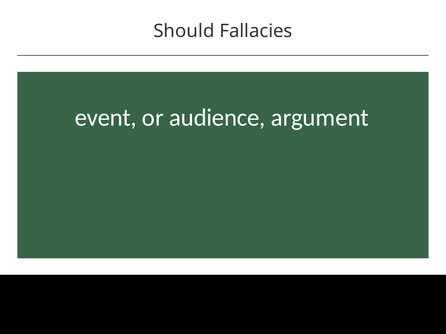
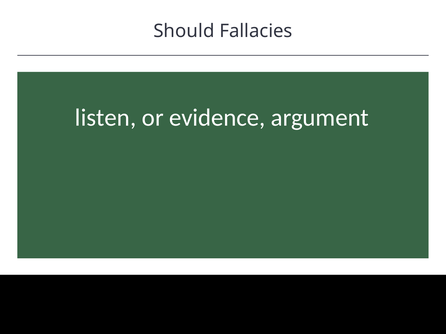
event: event -> listen
audience: audience -> evidence
